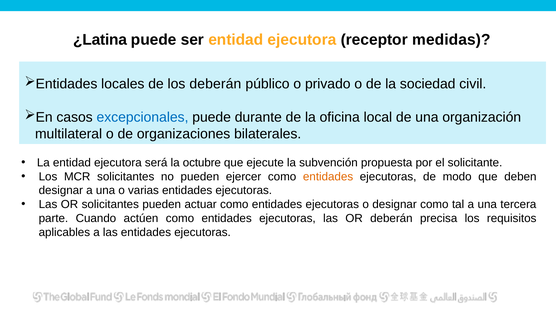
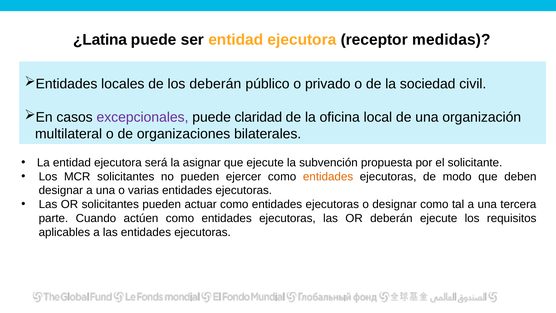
excepcionales colour: blue -> purple
durante: durante -> claridad
octubre: octubre -> asignar
deberán precisa: precisa -> ejecute
